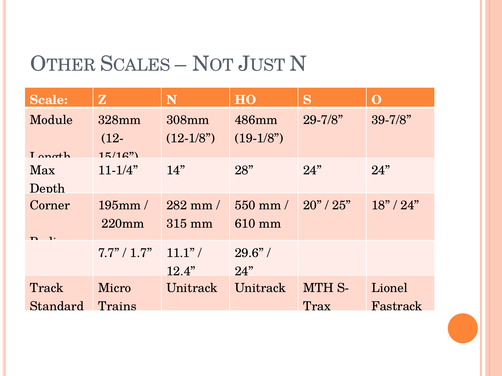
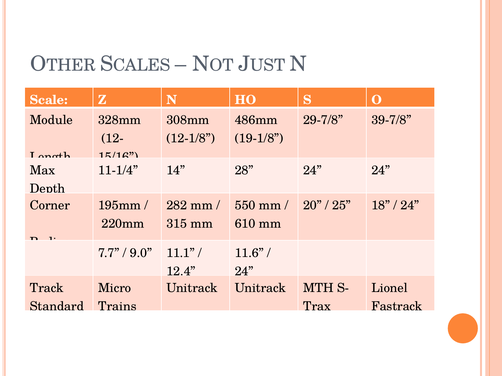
1.7: 1.7 -> 9.0
29.6: 29.6 -> 11.6
